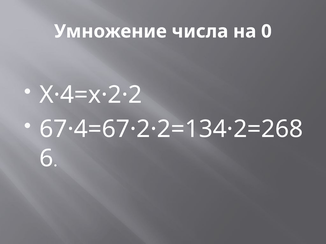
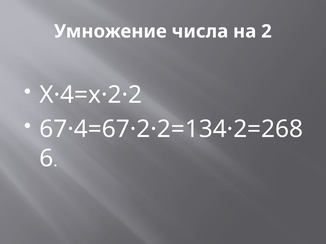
0: 0 -> 2
